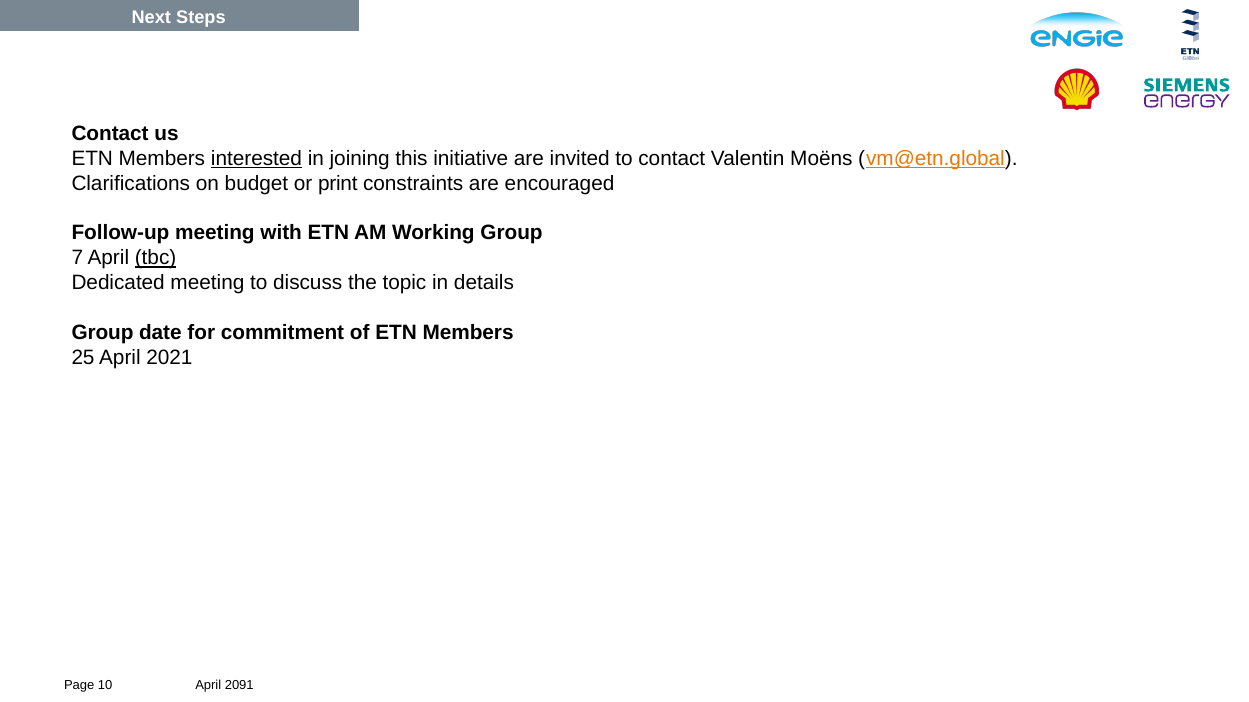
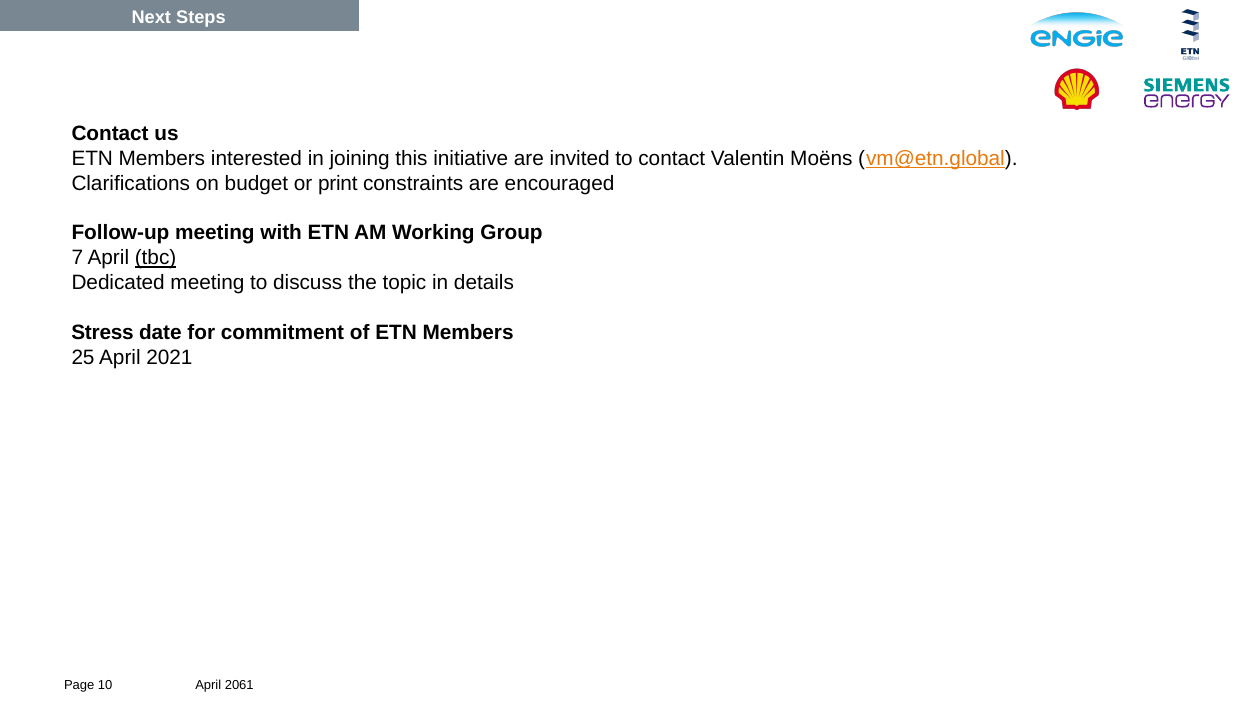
interested underline: present -> none
Group at (102, 333): Group -> Stress
2091: 2091 -> 2061
